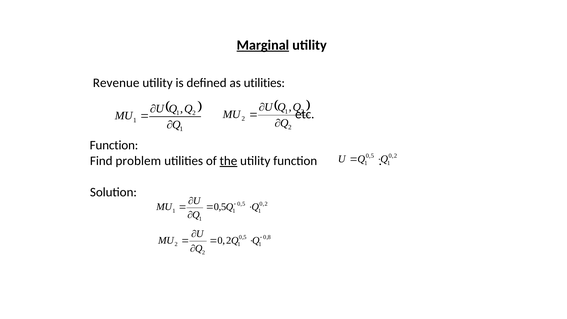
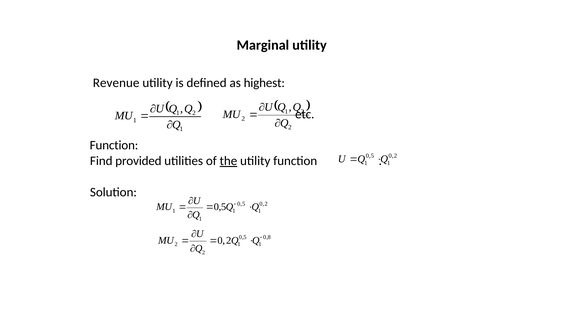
Marginal underline: present -> none
as utilities: utilities -> highest
problem: problem -> provided
